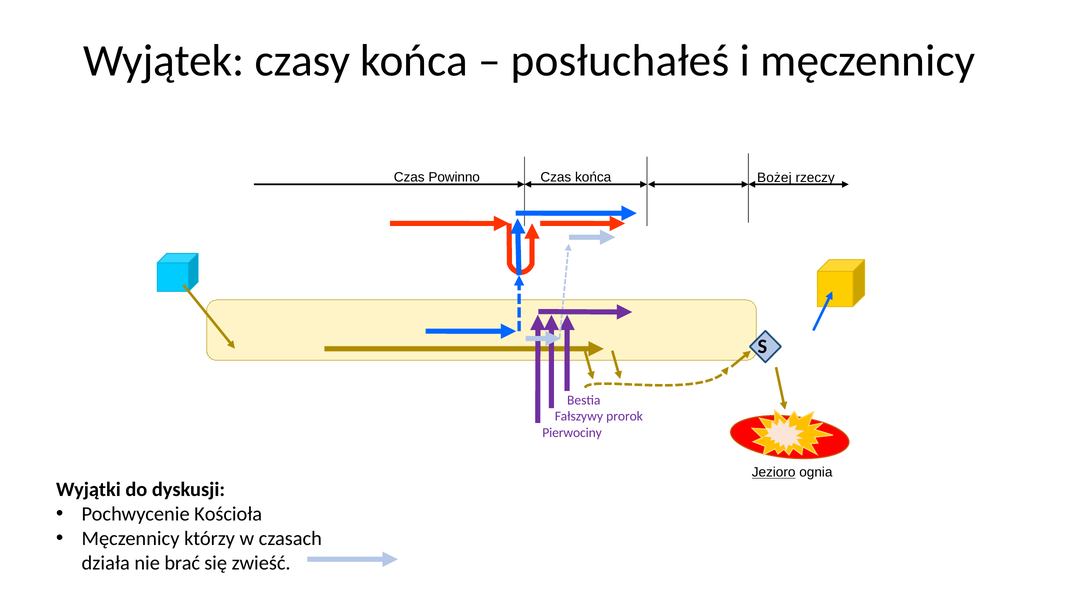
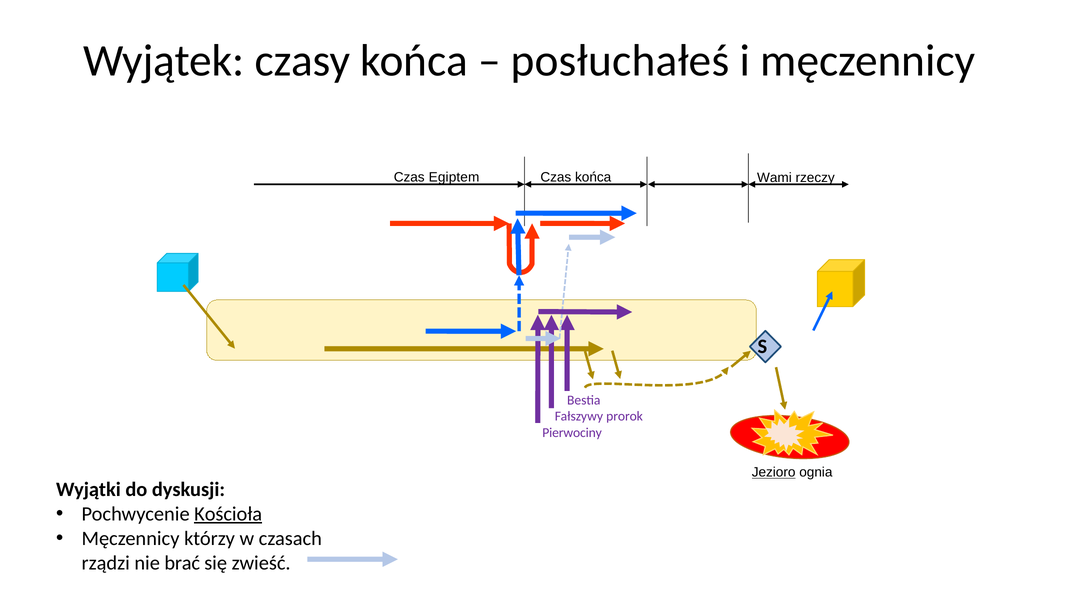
Powinno: Powinno -> Egiptem
Bożej: Bożej -> Wami
Kościoła underline: none -> present
działa: działa -> rządzi
